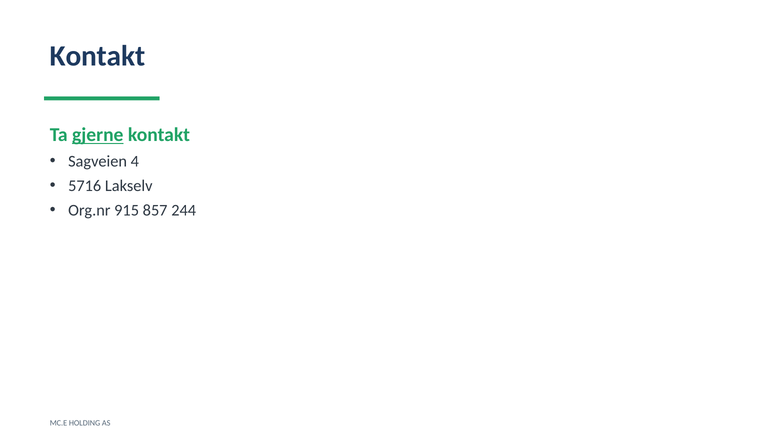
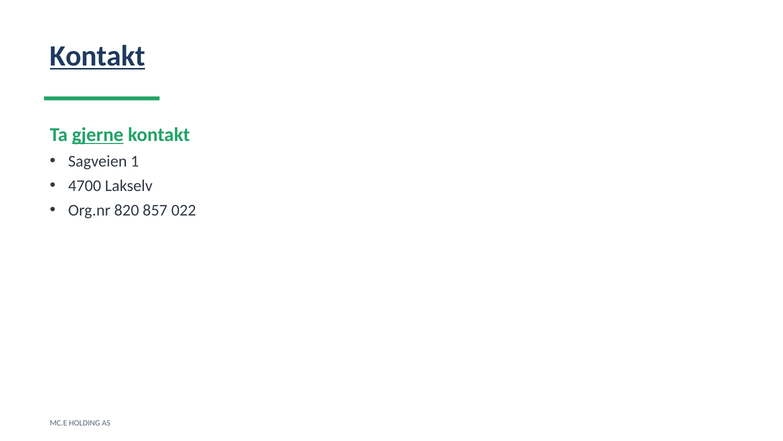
Kontakt at (98, 56) underline: none -> present
4: 4 -> 1
5716: 5716 -> 4700
915: 915 -> 820
244: 244 -> 022
